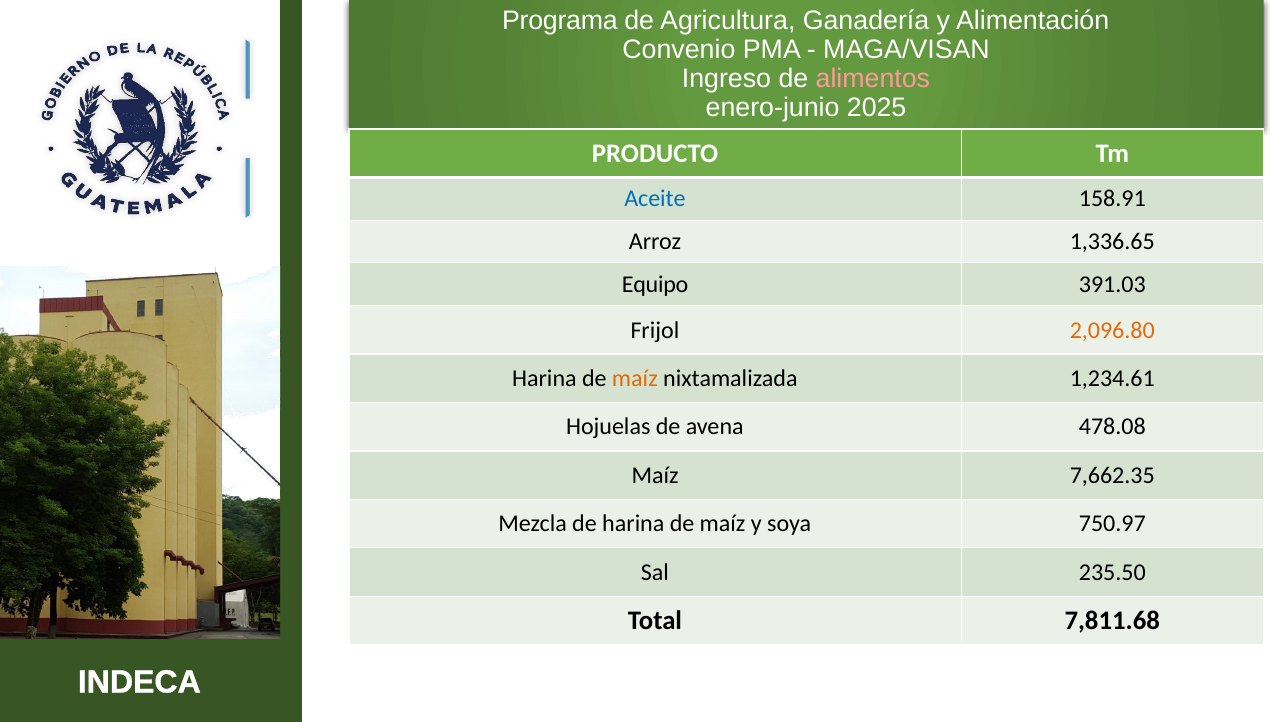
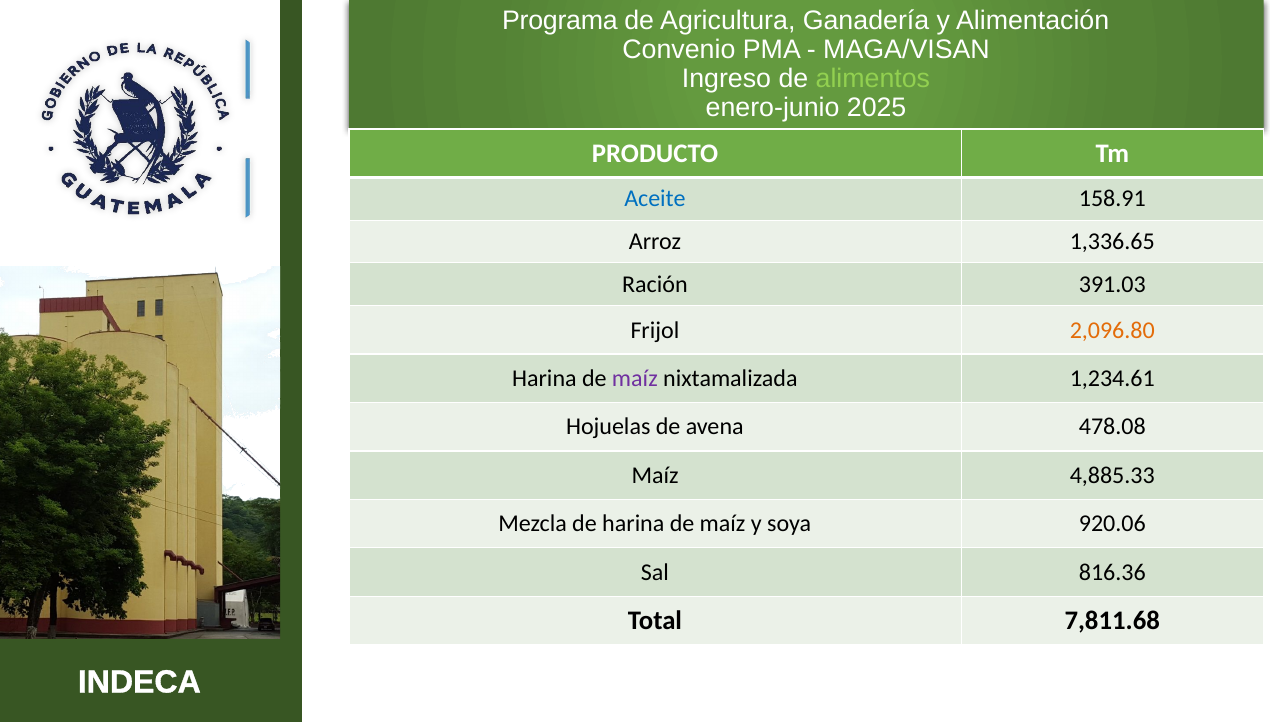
alimentos colour: pink -> light green
Equipo: Equipo -> Ración
maíz at (635, 378) colour: orange -> purple
7,662.35: 7,662.35 -> 4,885.33
750.97: 750.97 -> 920.06
235.50: 235.50 -> 816.36
